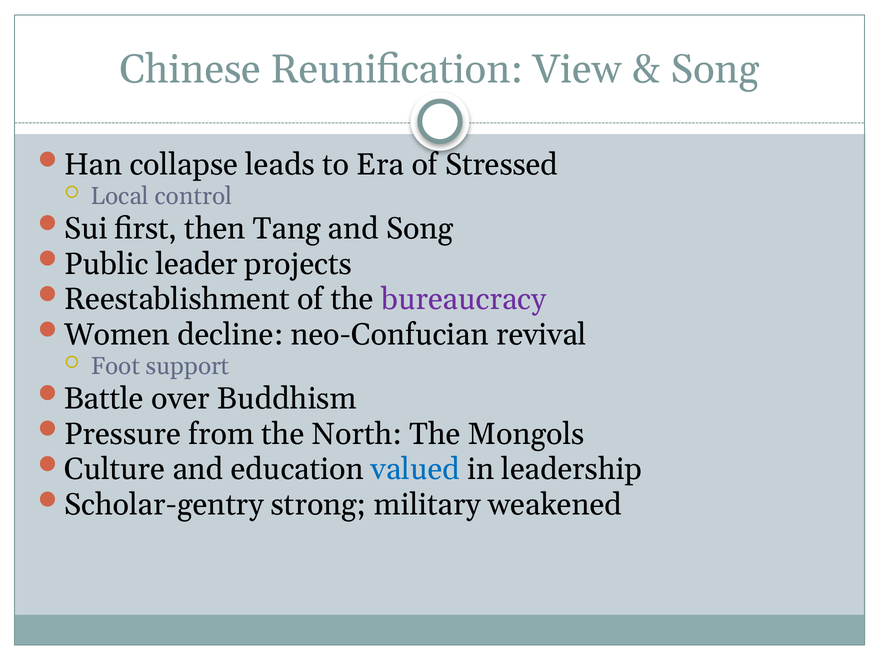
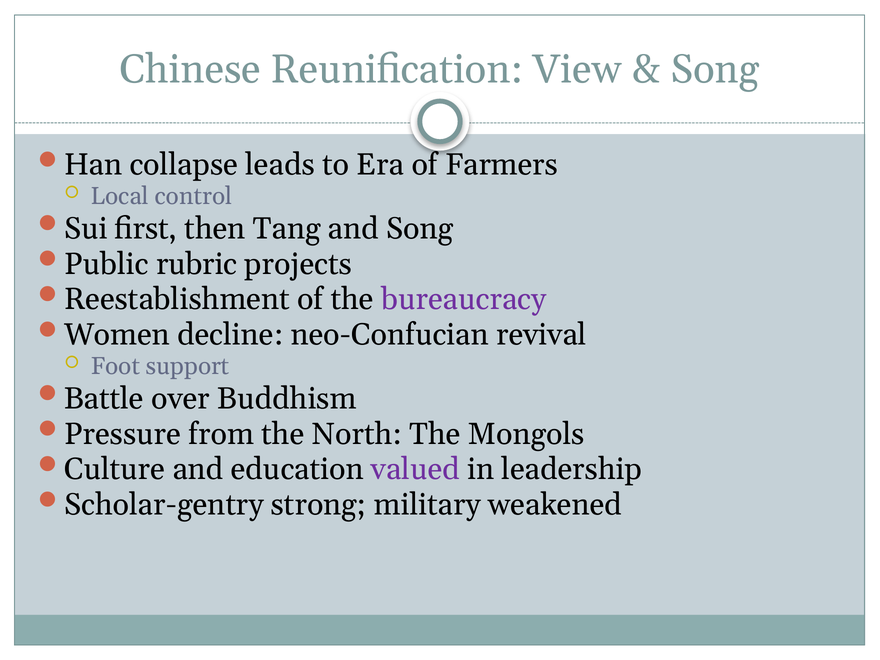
Stressed: Stressed -> Farmers
leader: leader -> rubric
valued colour: blue -> purple
